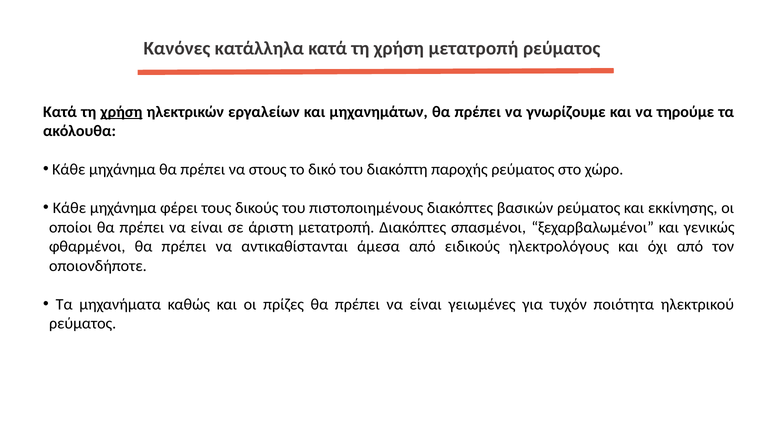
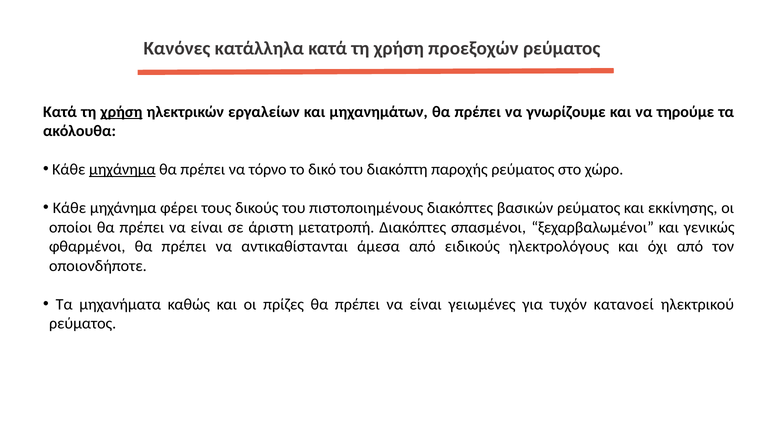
χρήση μετατροπή: μετατροπή -> προεξοχών
μηχάνημα at (122, 169) underline: none -> present
στους: στους -> τόρνο
ποιότητα: ποιότητα -> κατανοεί
